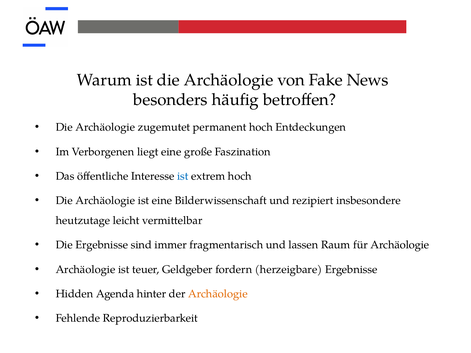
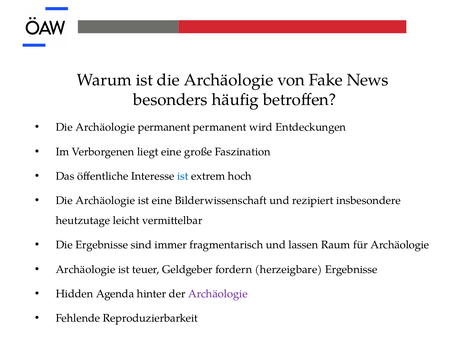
Archäologie zugemutet: zugemutet -> permanent
permanent hoch: hoch -> wird
Archäologie at (218, 294) colour: orange -> purple
